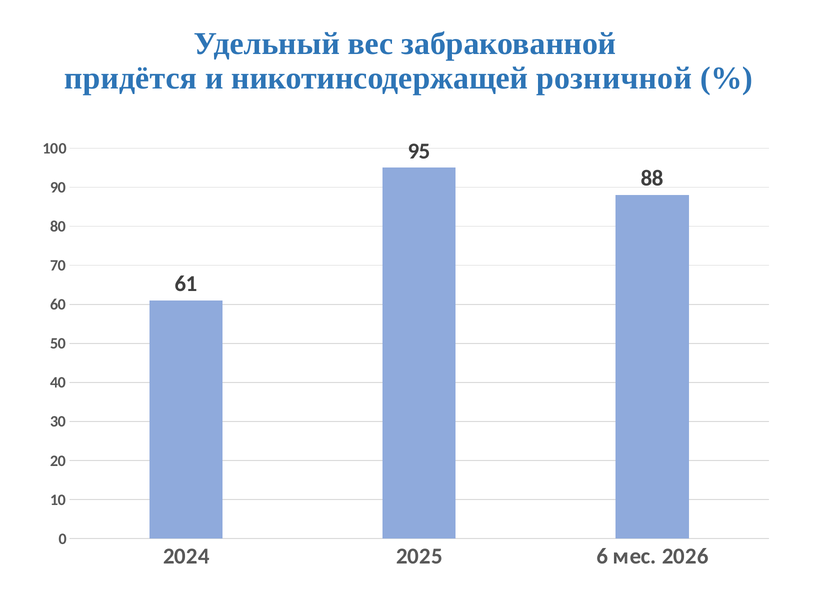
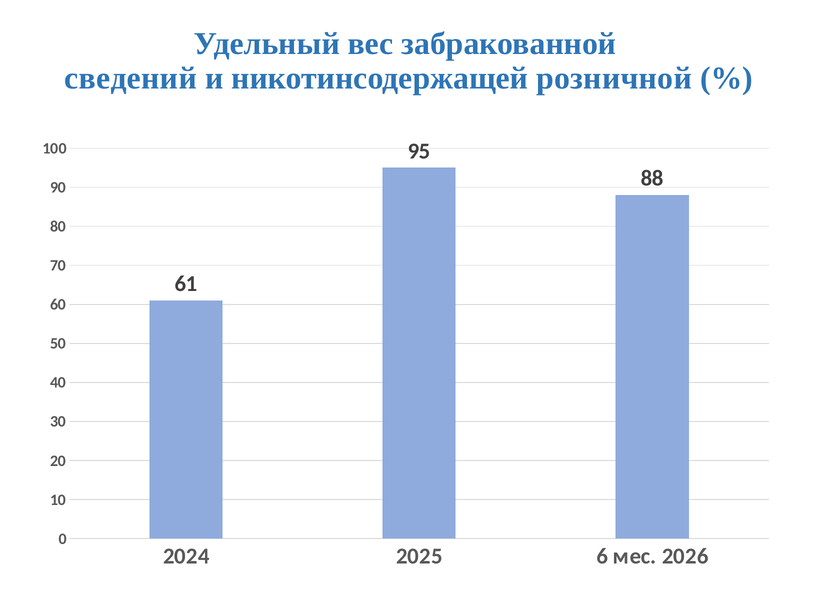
придётся: придётся -> сведений
